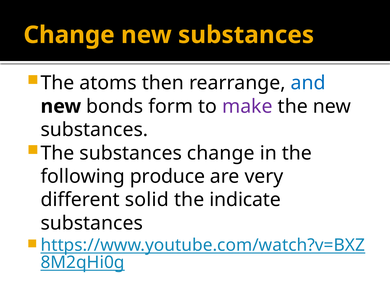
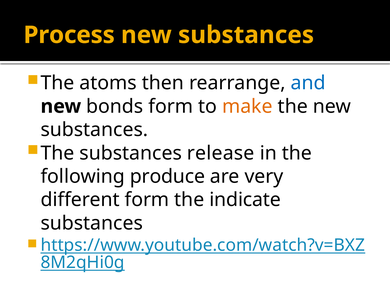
Change at (69, 35): Change -> Process
make colour: purple -> orange
substances change: change -> release
different solid: solid -> form
